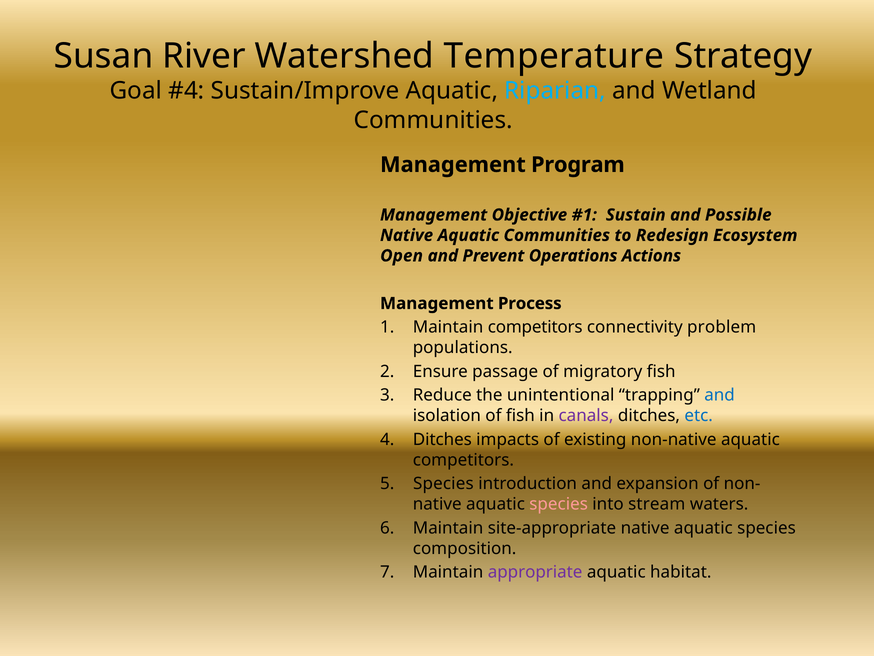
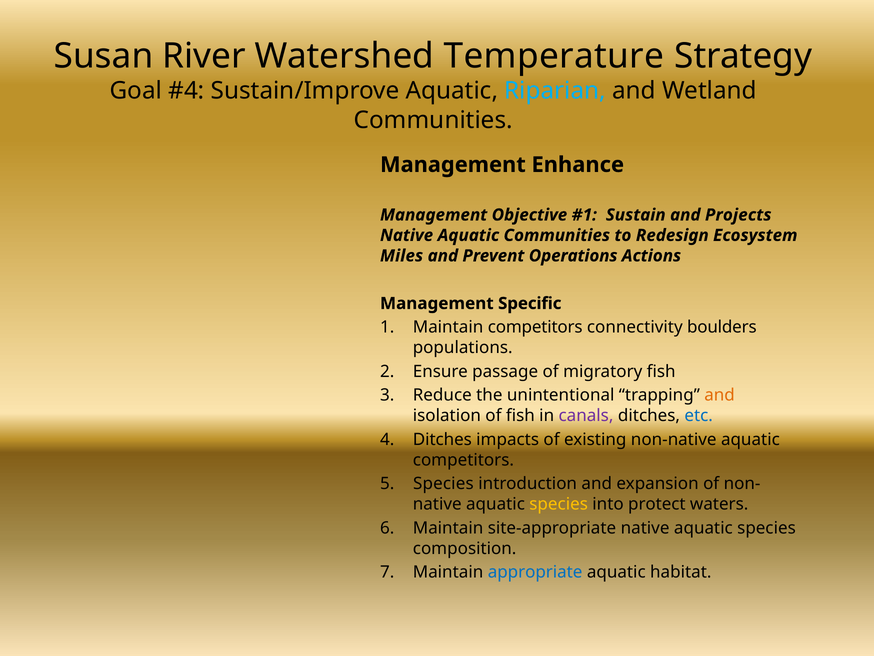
Program: Program -> Enhance
Possible: Possible -> Projects
Open: Open -> Miles
Process: Process -> Specific
problem: problem -> boulders
and at (720, 395) colour: blue -> orange
species at (559, 504) colour: pink -> yellow
stream: stream -> protect
appropriate colour: purple -> blue
